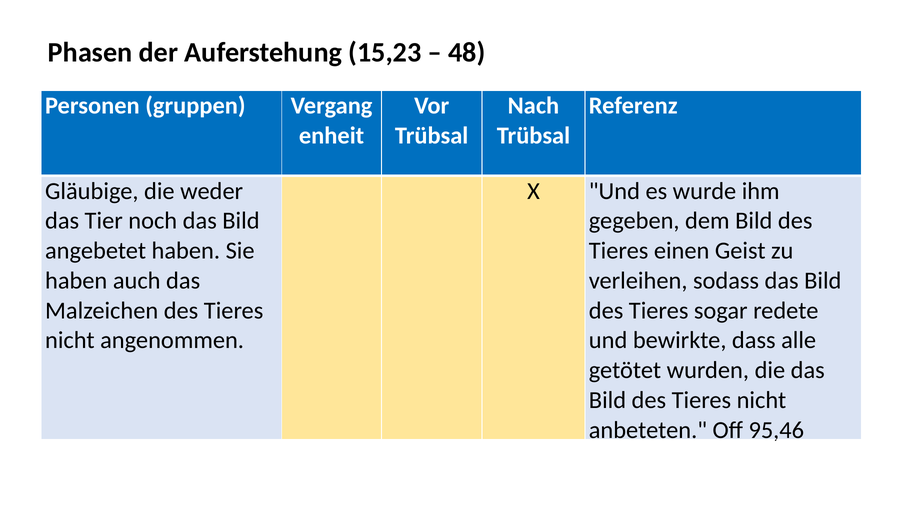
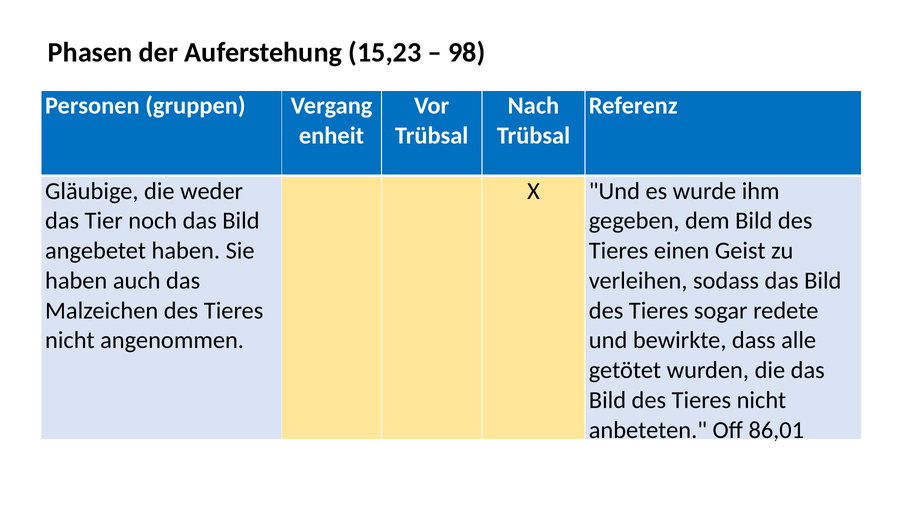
48: 48 -> 98
95,46: 95,46 -> 86,01
